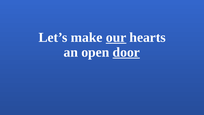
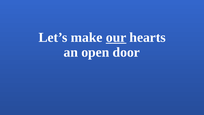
door underline: present -> none
